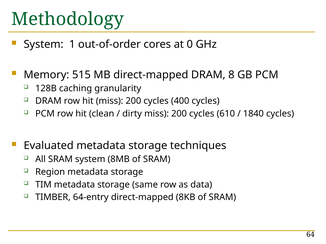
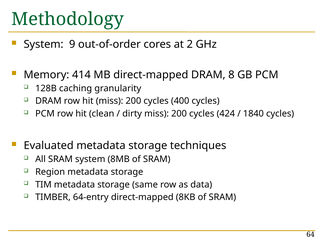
1: 1 -> 9
0: 0 -> 2
515: 515 -> 414
610: 610 -> 424
